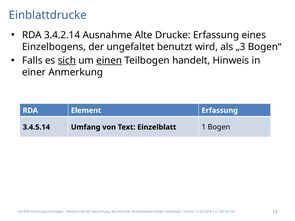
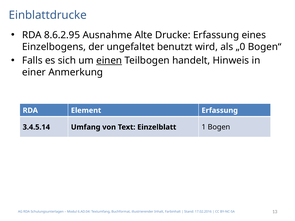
3.4.2.14: 3.4.2.14 -> 8.6.2.95
„3: „3 -> „0
sich underline: present -> none
